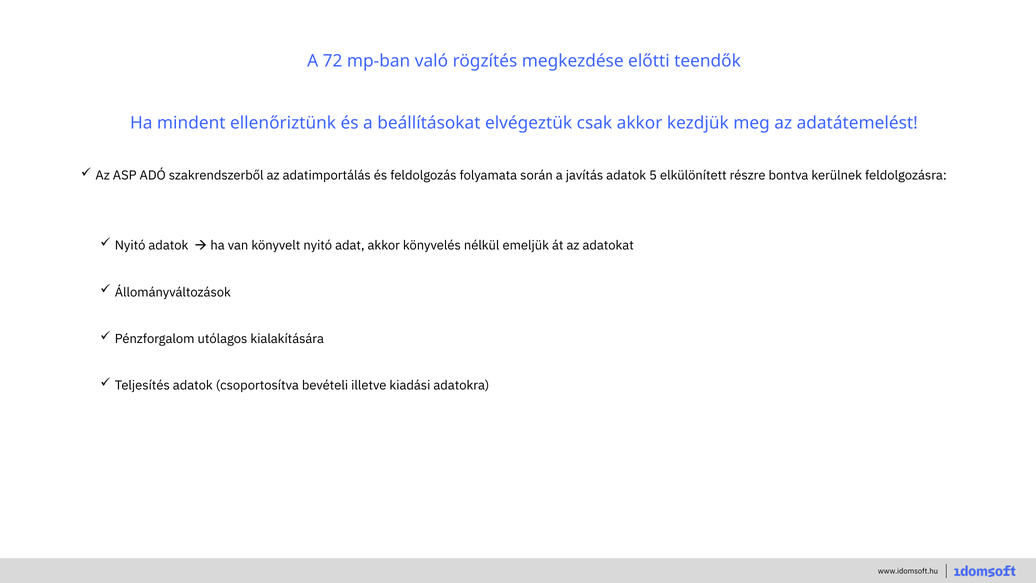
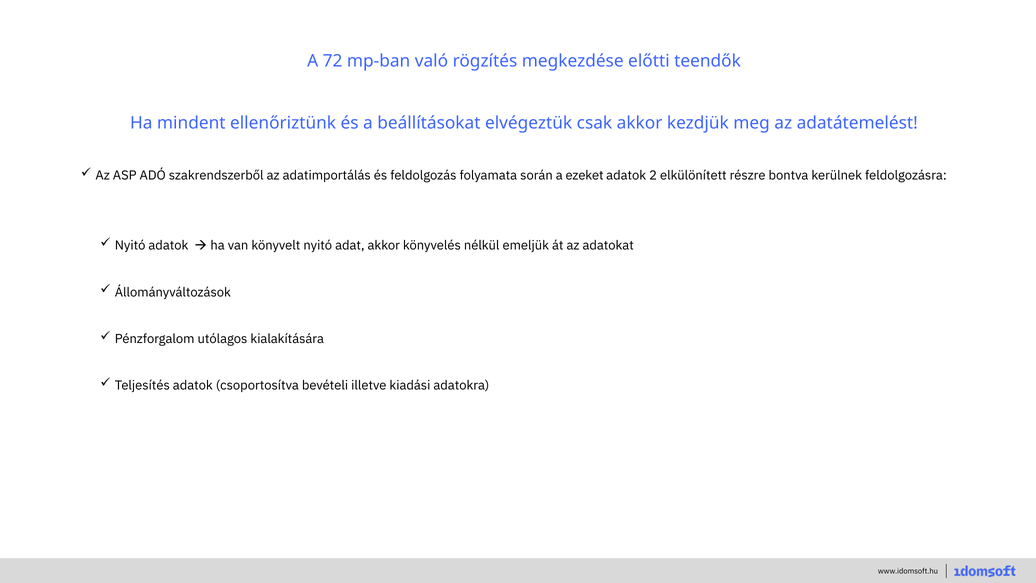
javítás: javítás -> ezeket
5: 5 -> 2
